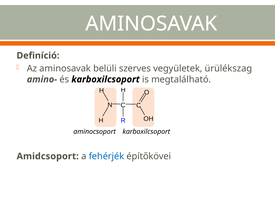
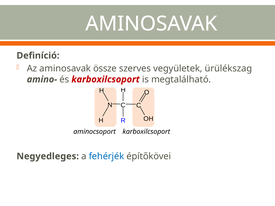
belüli: belüli -> össze
karboxilcsoport at (106, 79) colour: black -> red
Amidcsoport: Amidcsoport -> Negyedleges
